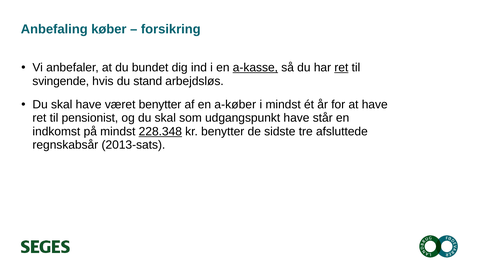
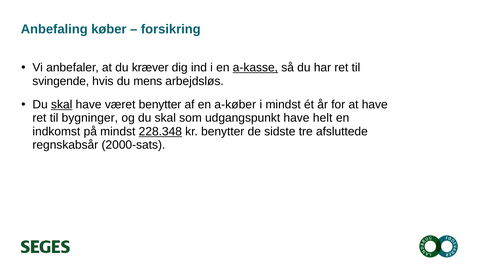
bundet: bundet -> kræver
ret at (341, 68) underline: present -> none
stand: stand -> mens
skal at (62, 105) underline: none -> present
pensionist: pensionist -> bygninger
står: står -> helt
2013-sats: 2013-sats -> 2000-sats
